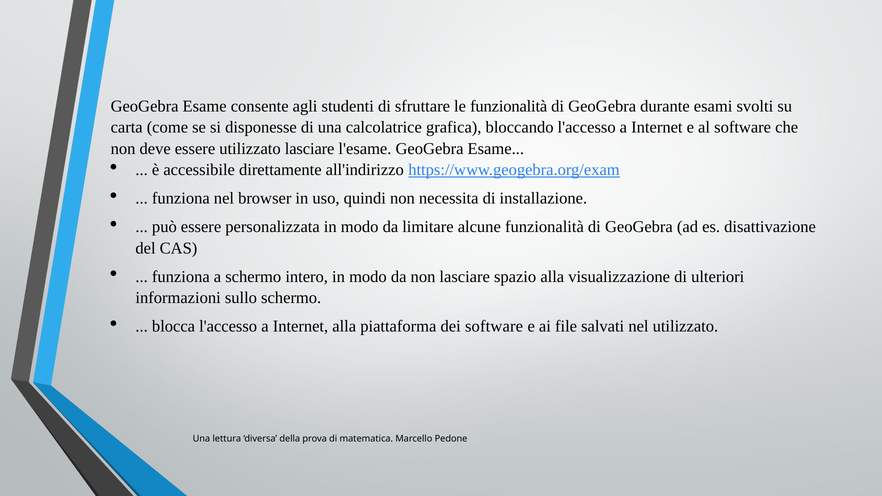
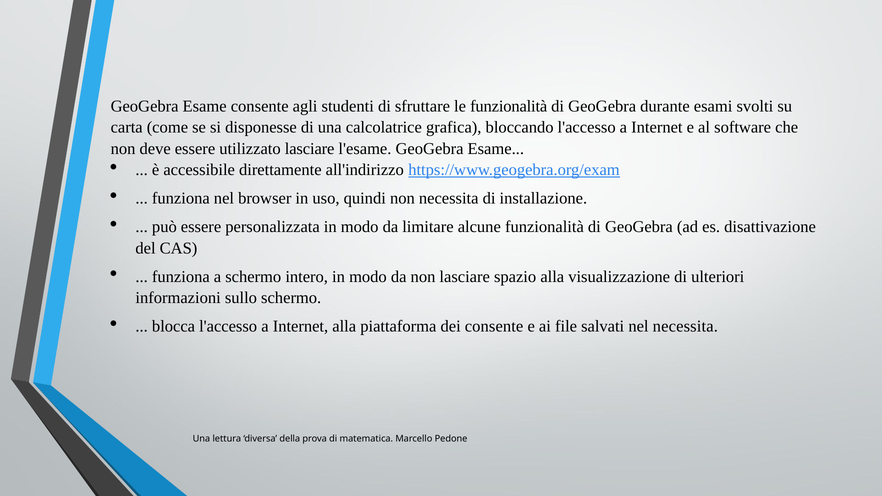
dei software: software -> consente
nel utilizzato: utilizzato -> necessita
